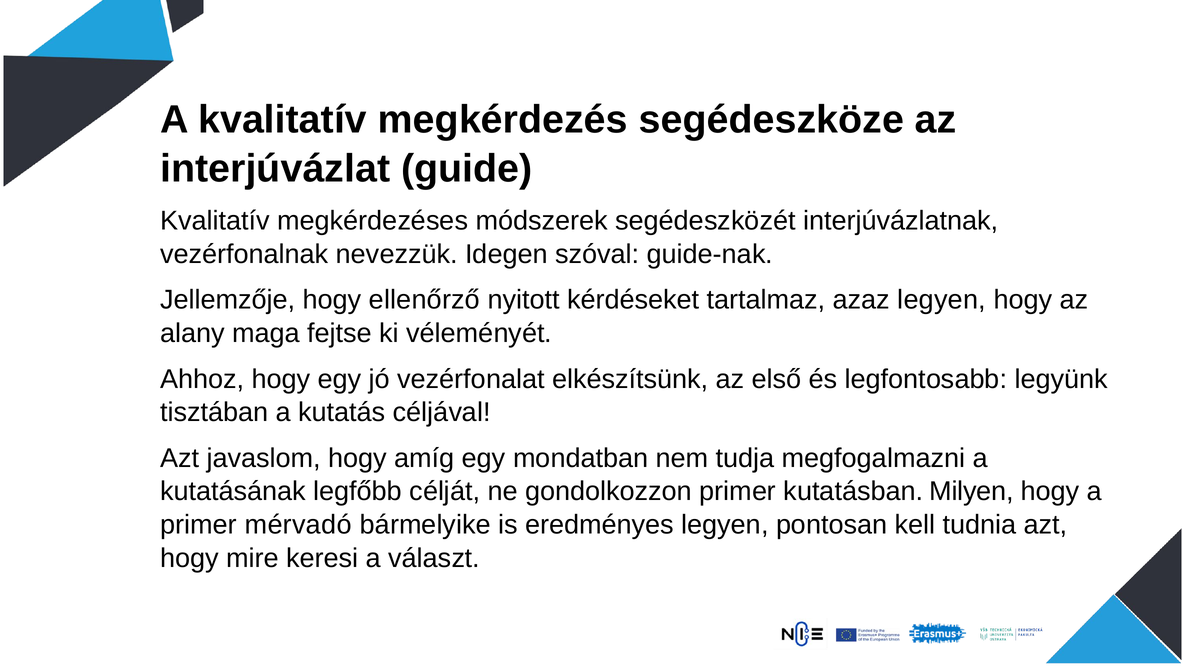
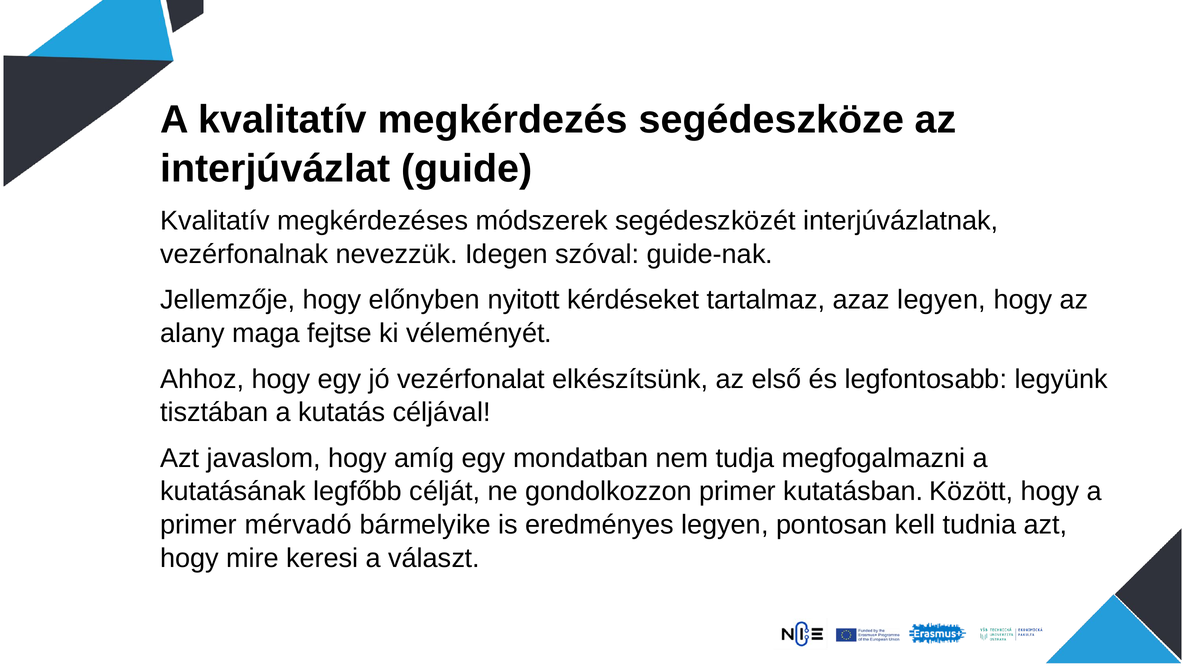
ellenőrző: ellenőrző -> előnyben
Milyen: Milyen -> Között
